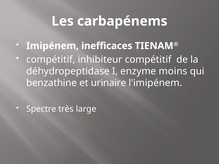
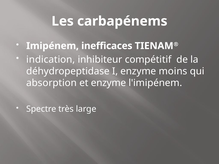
compétitif at (51, 60): compétitif -> indication
benzathine: benzathine -> absorption
et urinaire: urinaire -> enzyme
